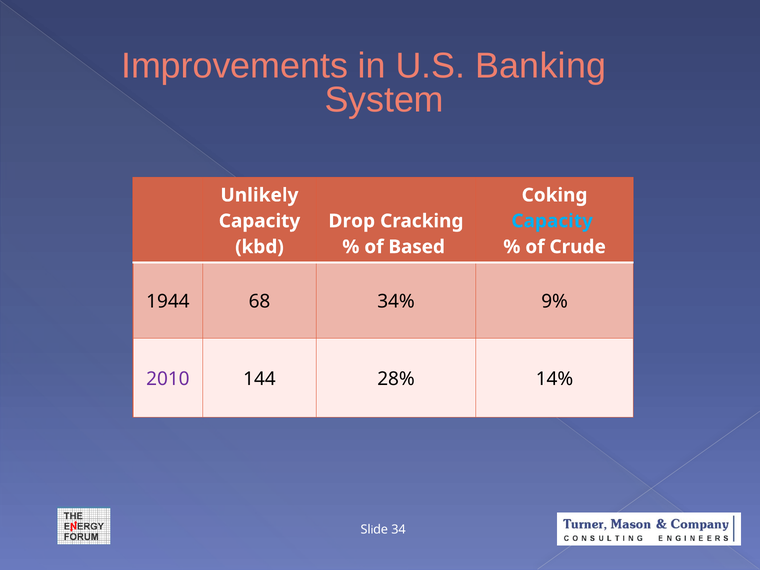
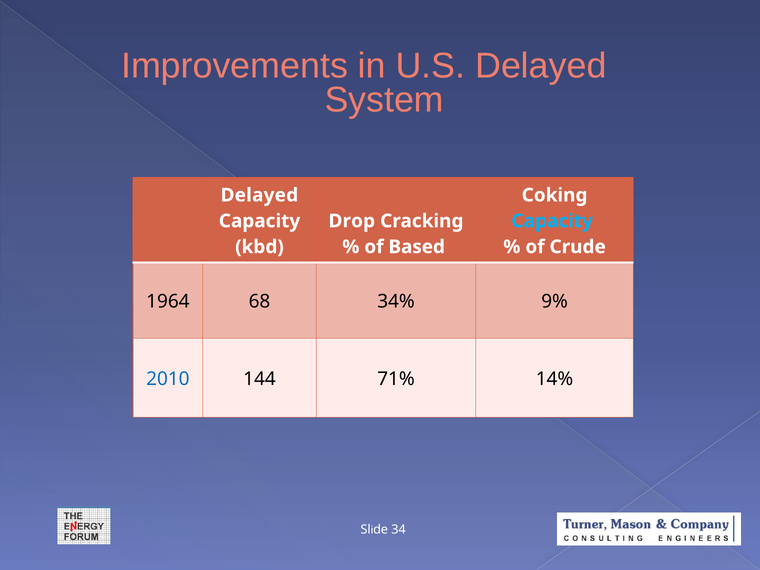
U.S Banking: Banking -> Delayed
Unlikely at (259, 195): Unlikely -> Delayed
1944: 1944 -> 1964
2010 colour: purple -> blue
28%: 28% -> 71%
